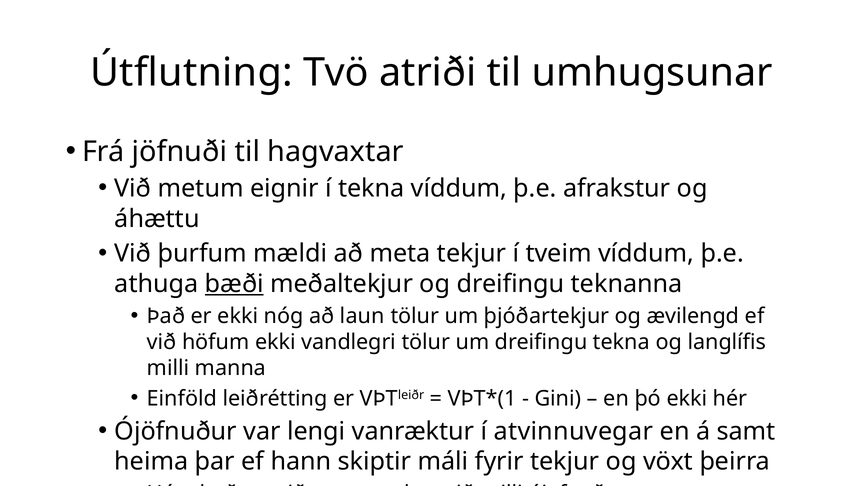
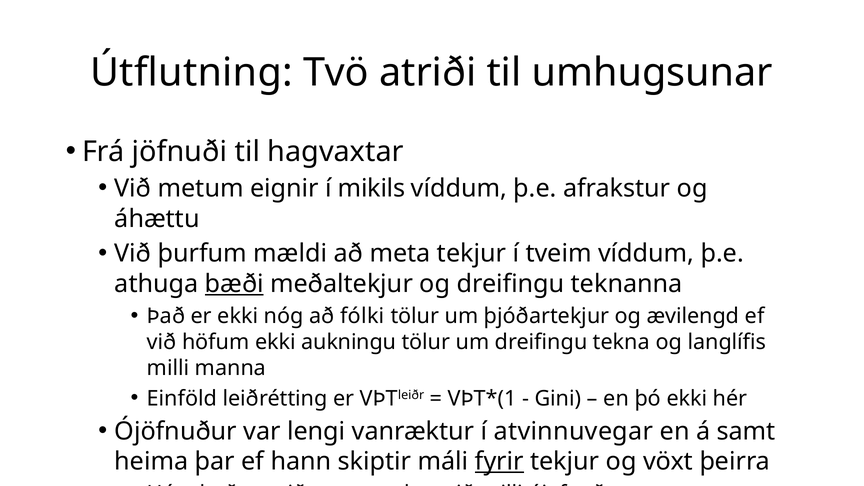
í tekna: tekna -> mikils
laun: laun -> fólki
vandlegri: vandlegri -> aukningu
fyrir underline: none -> present
